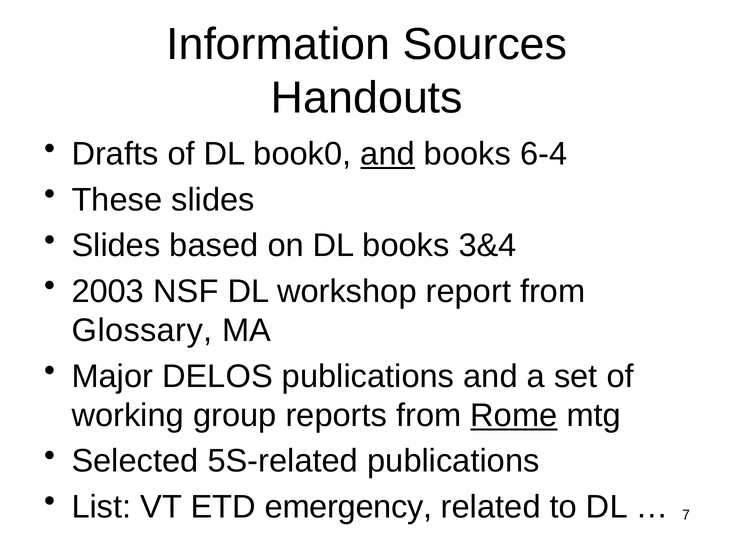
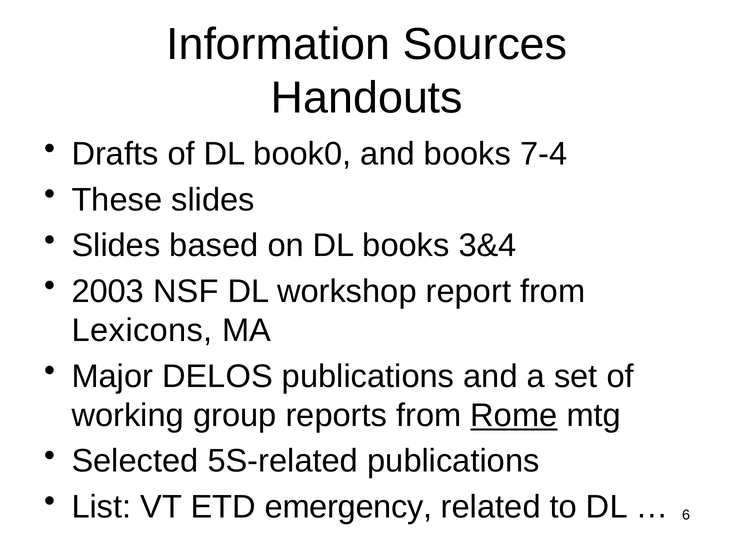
and at (388, 154) underline: present -> none
6-4: 6-4 -> 7-4
Glossary: Glossary -> Lexicons
7: 7 -> 6
